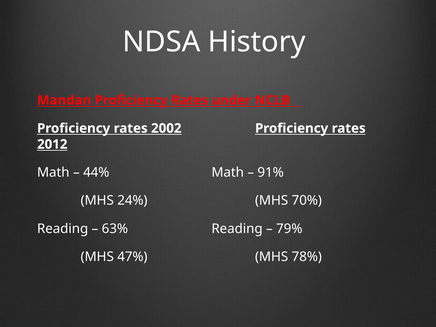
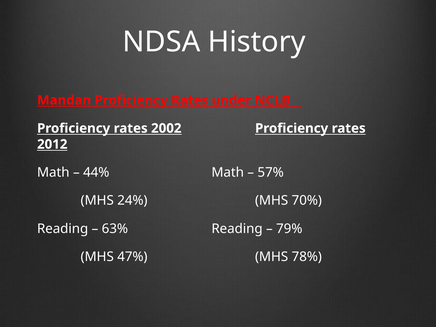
91%: 91% -> 57%
